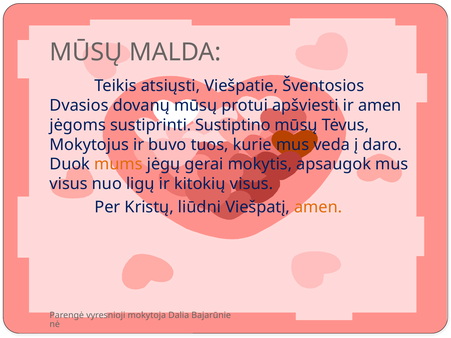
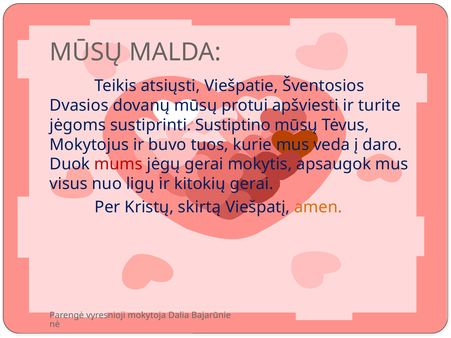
ir amen: amen -> turite
mums colour: orange -> red
kitokių visus: visus -> gerai
liūdni: liūdni -> skirtą
